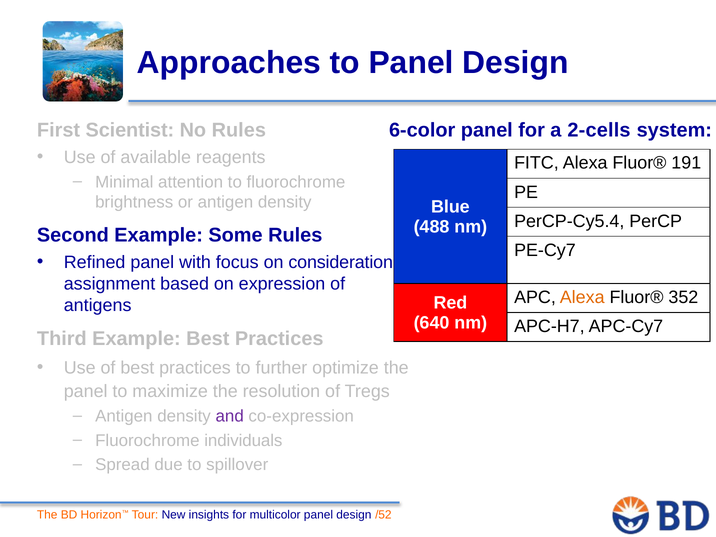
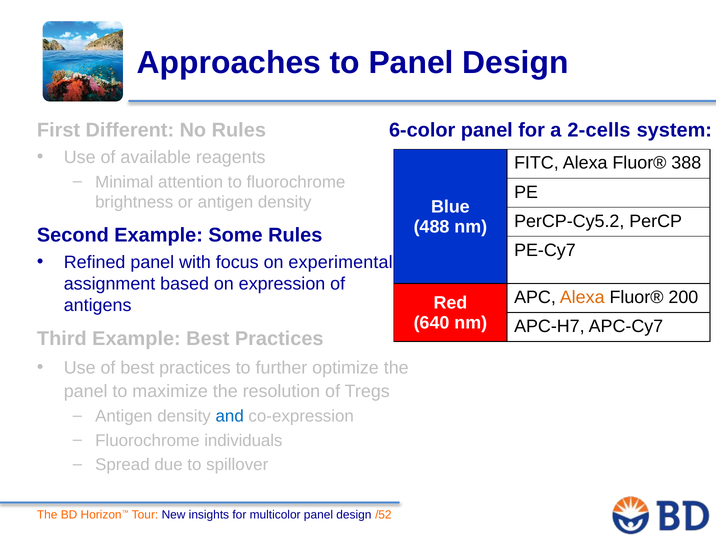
Scientist: Scientist -> Different
191: 191 -> 388
PerCP-Cy5.4: PerCP-Cy5.4 -> PerCP-Cy5.2
consideration: consideration -> experimental
352: 352 -> 200
and colour: purple -> blue
